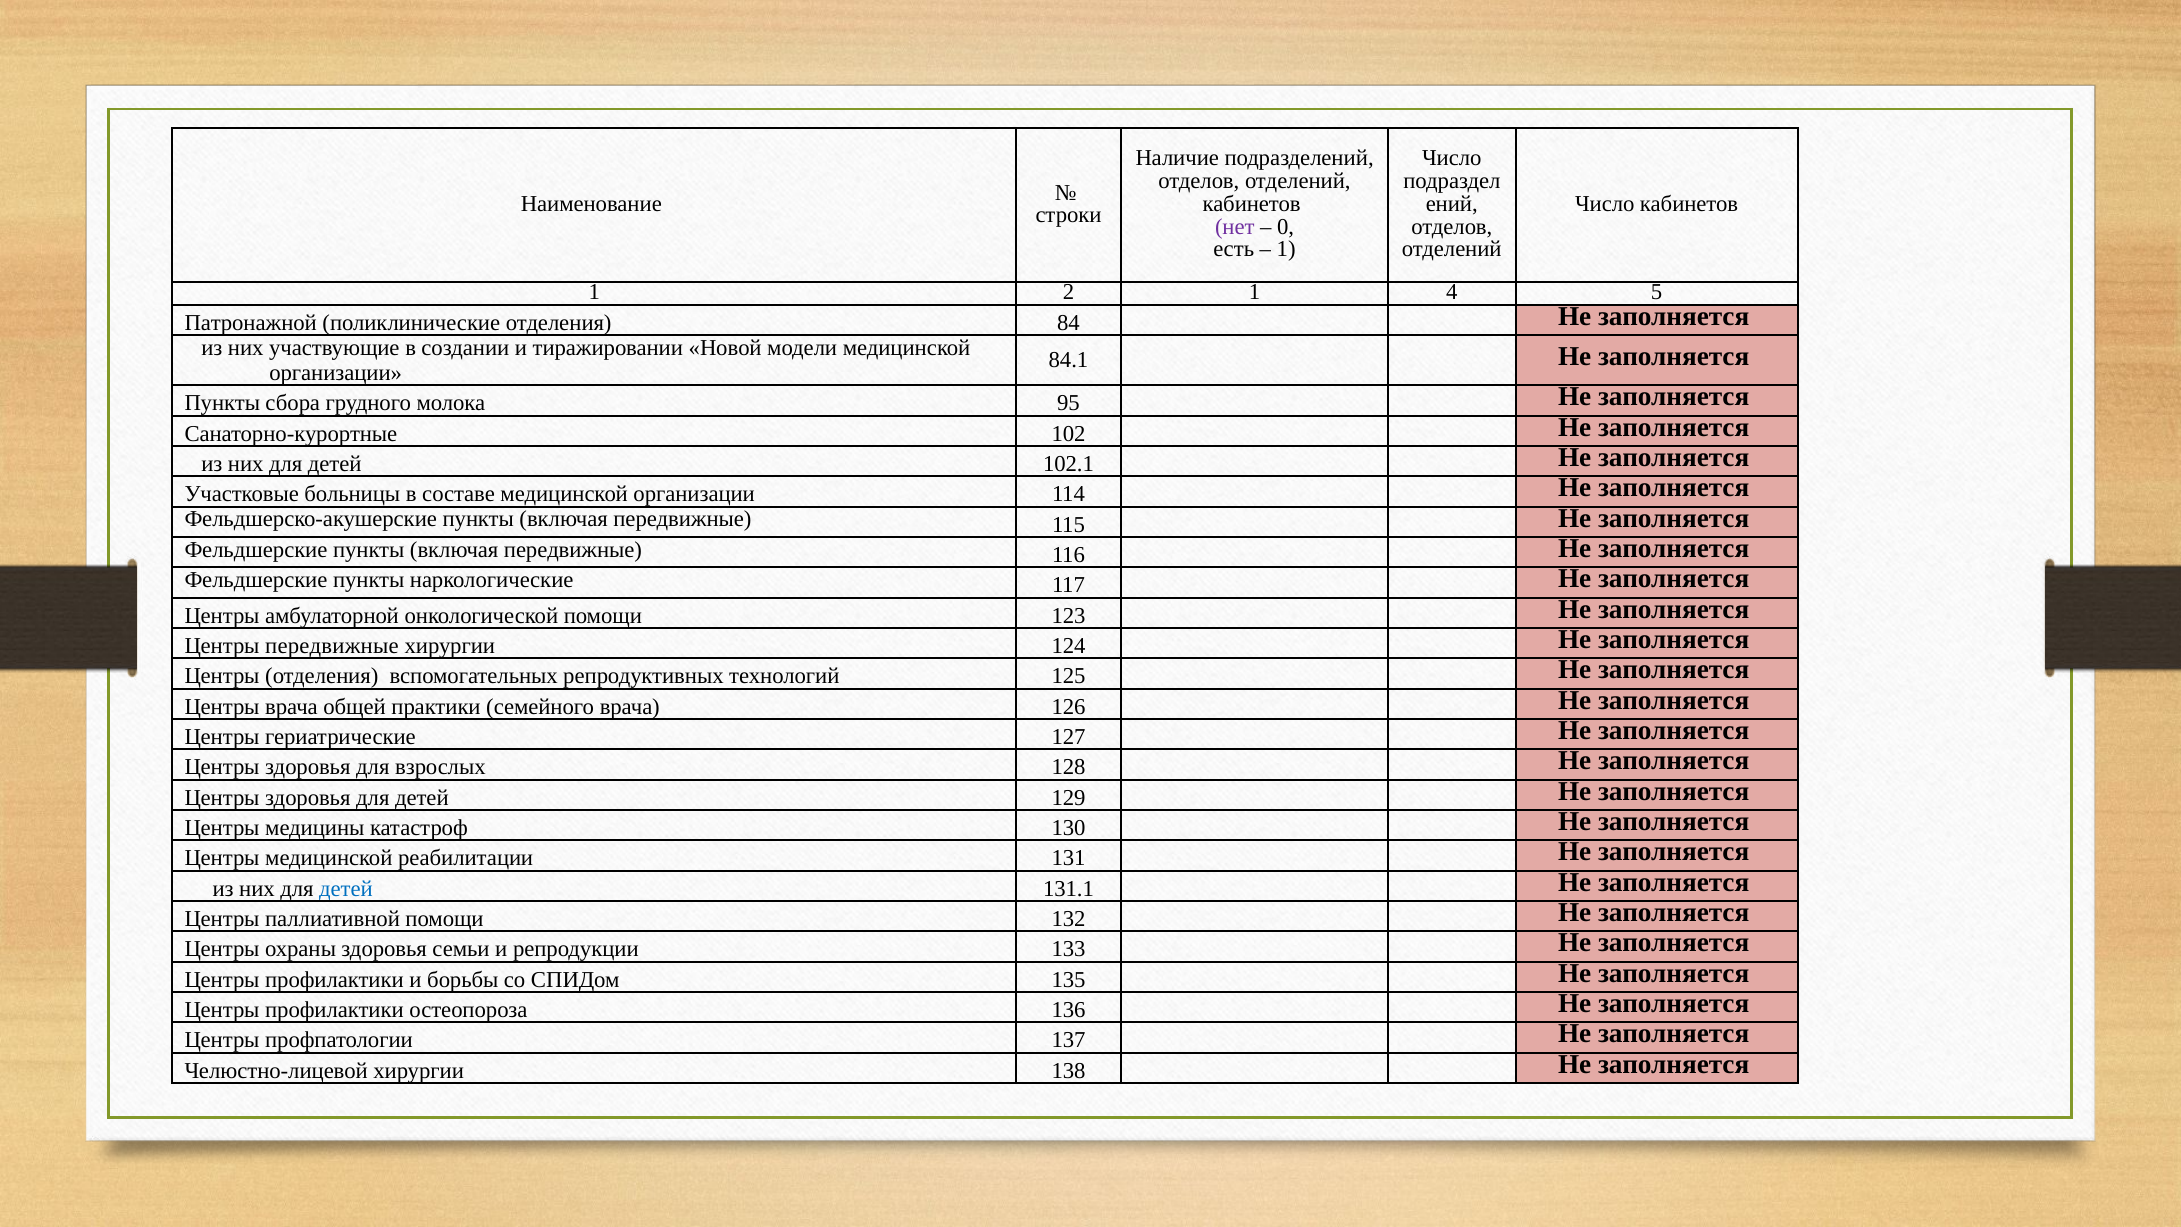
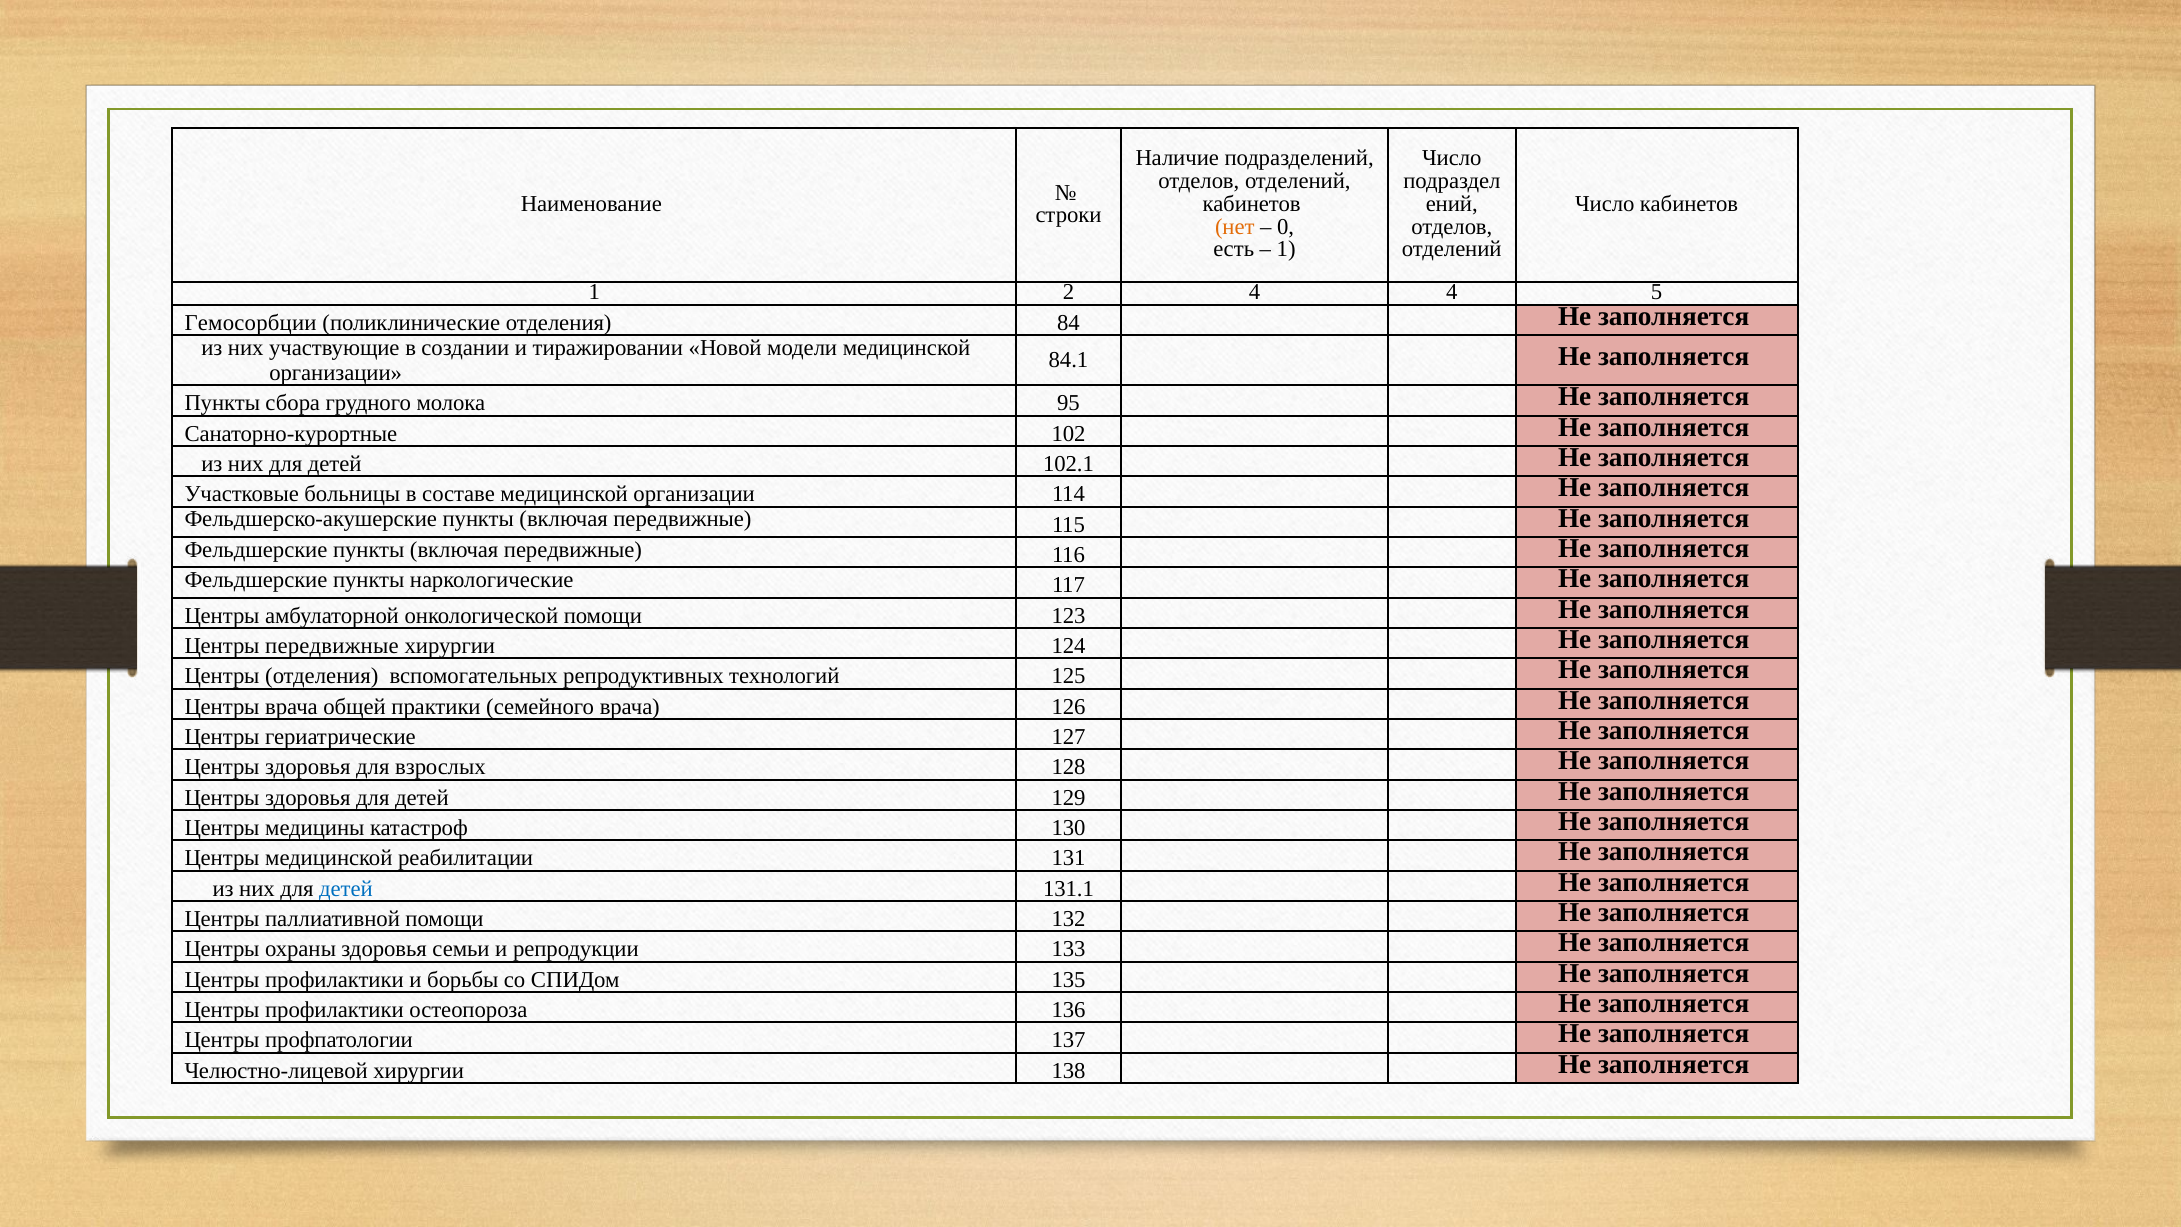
нет colour: purple -> orange
2 1: 1 -> 4
Патронажной: Патронажной -> Гемосорбции
